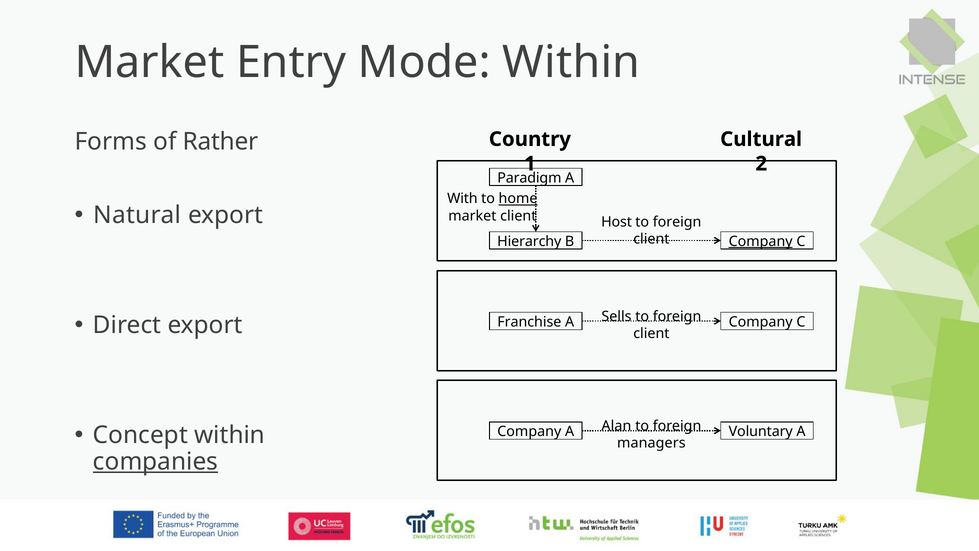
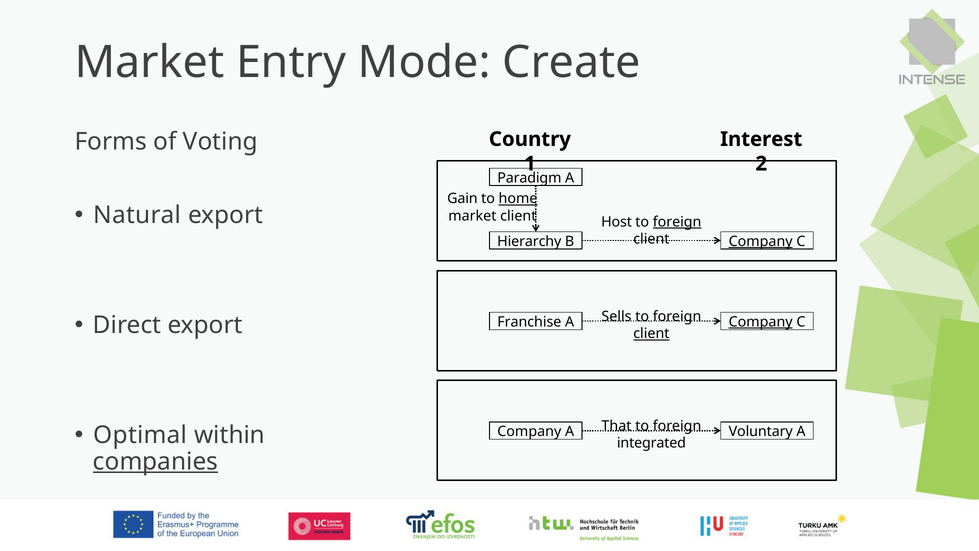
Mode Within: Within -> Create
Rather: Rather -> Voting
Cultural: Cultural -> Interest
With: With -> Gain
foreign at (677, 222) underline: none -> present
Company at (761, 322) underline: none -> present
client at (651, 334) underline: none -> present
Alan: Alan -> That
Concept: Concept -> Optimal
managers: managers -> integrated
